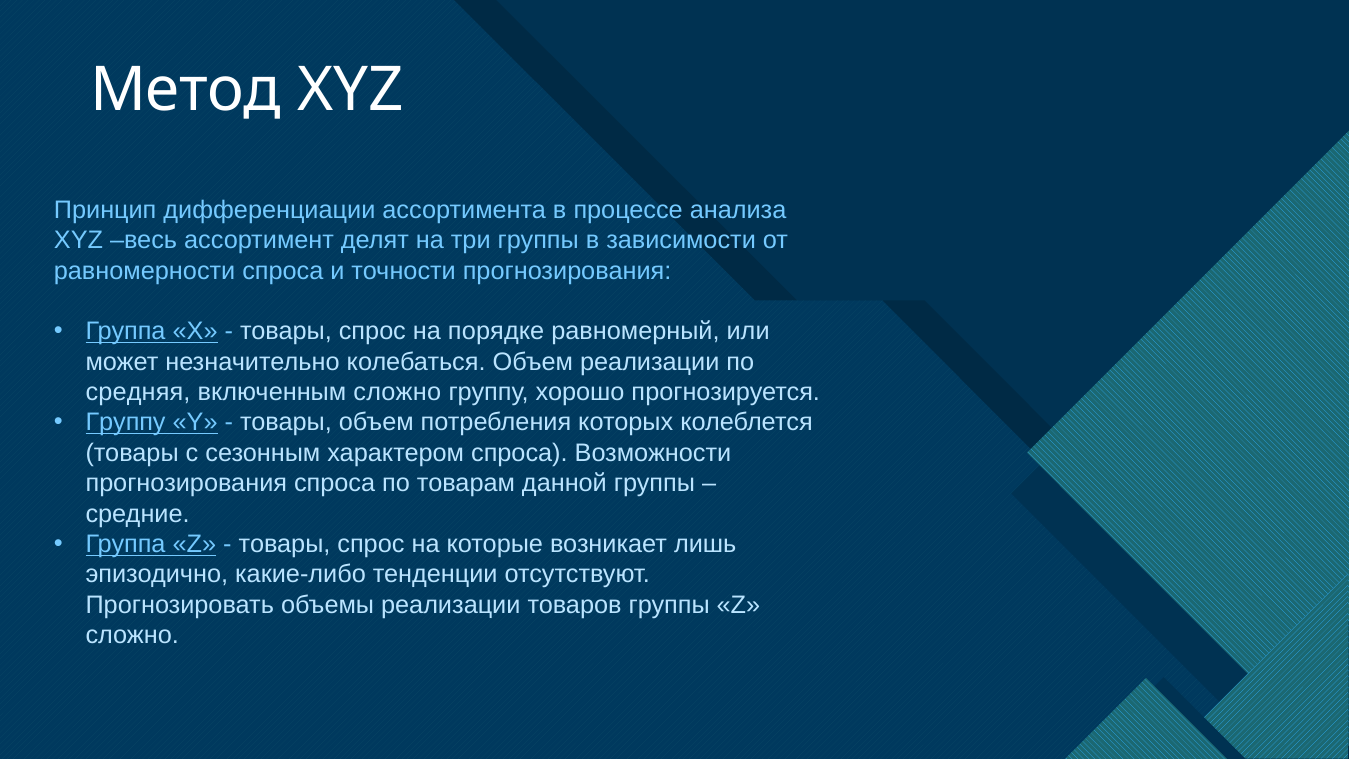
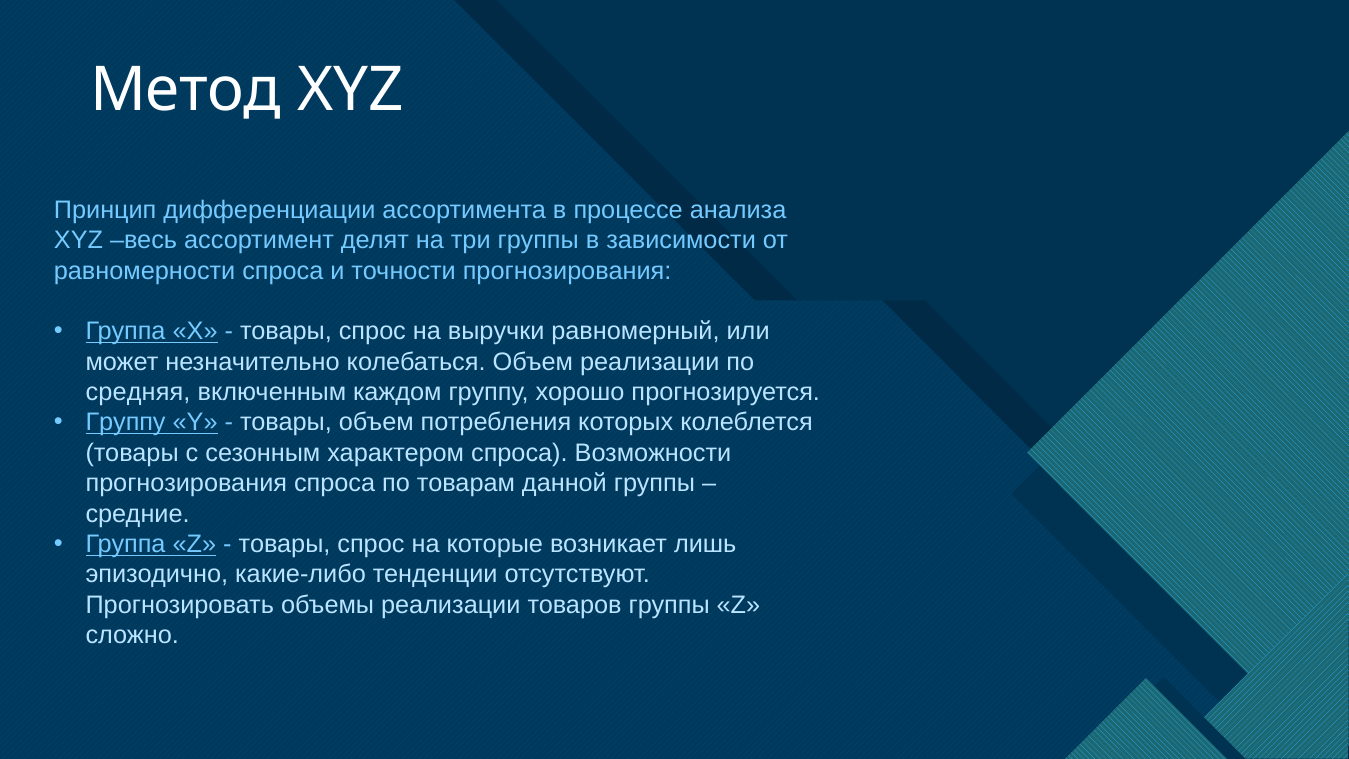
порядке: порядке -> выручки
включенным сложно: сложно -> каждом
